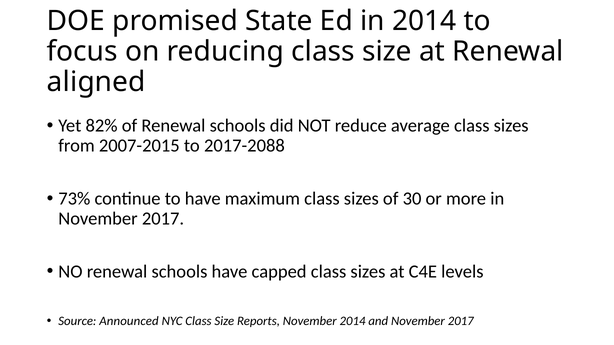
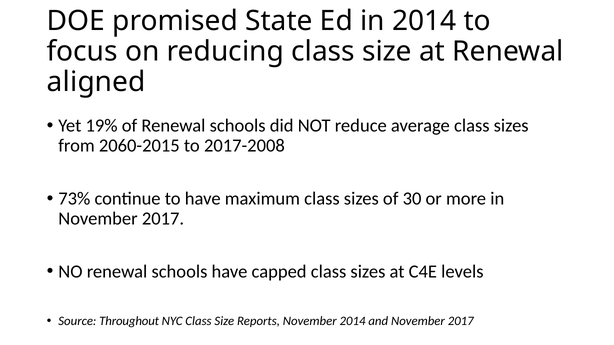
82%: 82% -> 19%
2007-2015: 2007-2015 -> 2060-2015
2017-2088: 2017-2088 -> 2017-2008
Announced: Announced -> Throughout
